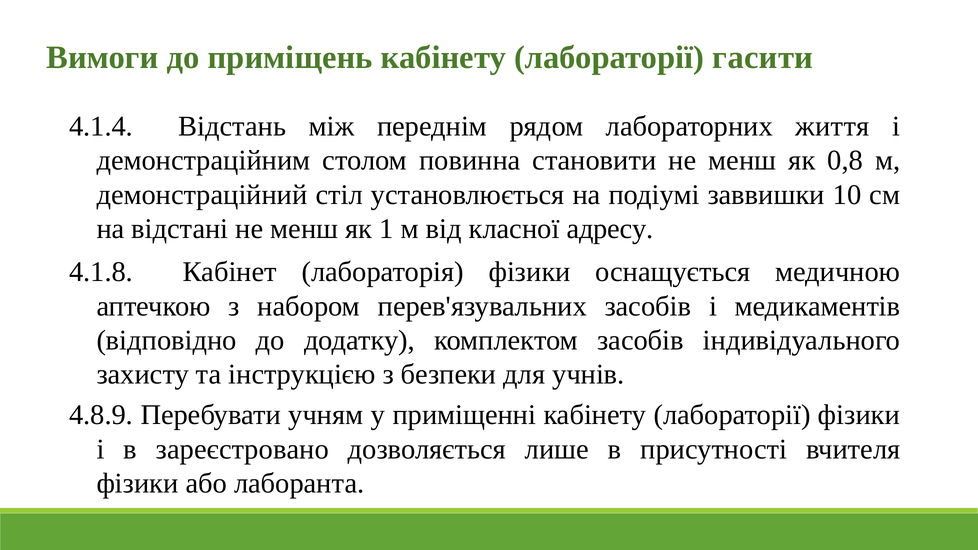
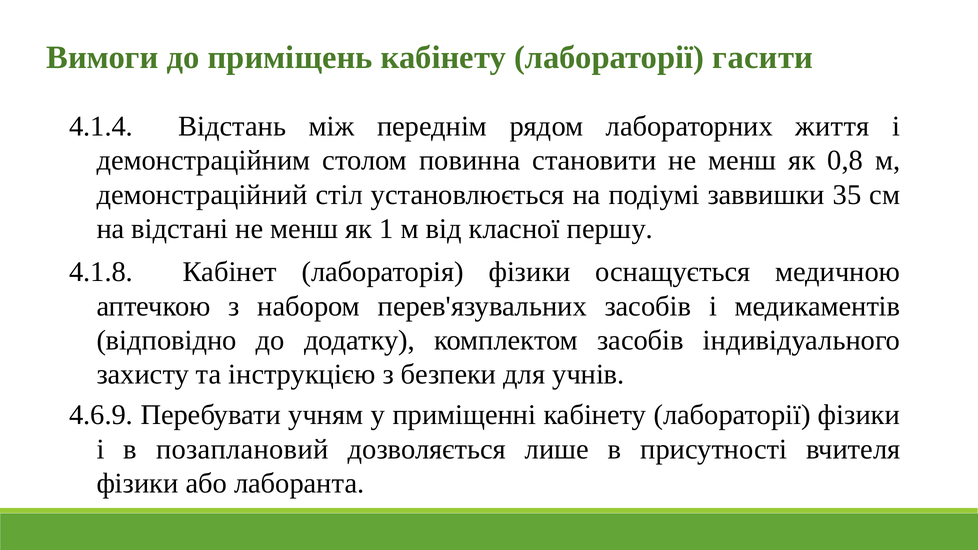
10: 10 -> 35
адресу: адресу -> першу
4.8.9: 4.8.9 -> 4.6.9
зареєстровано: зареєстровано -> позаплановий
